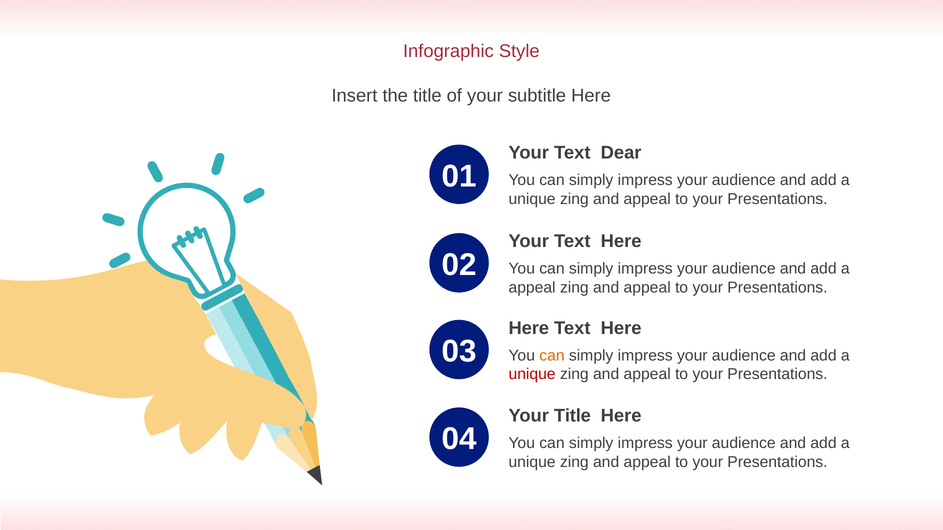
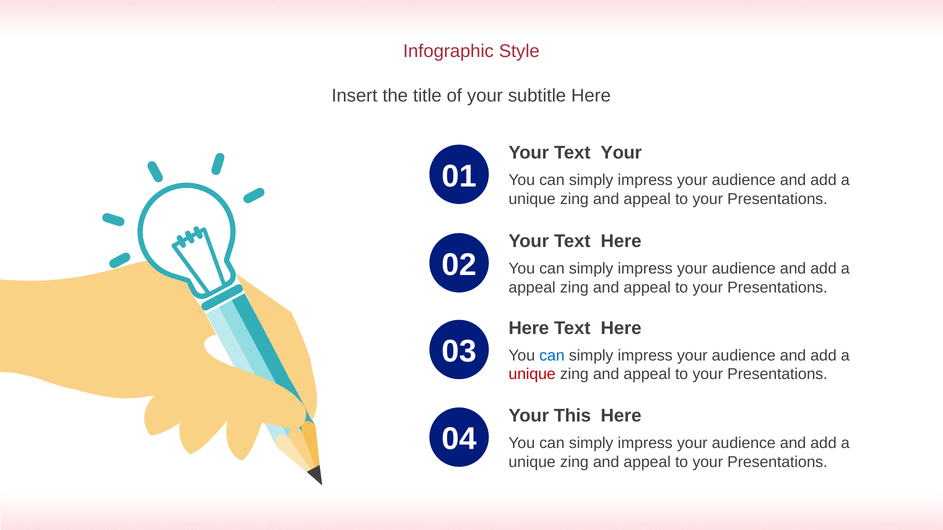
Text Dear: Dear -> Your
can at (552, 356) colour: orange -> blue
Your Title: Title -> This
